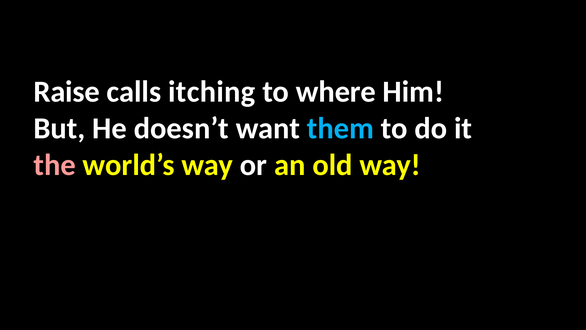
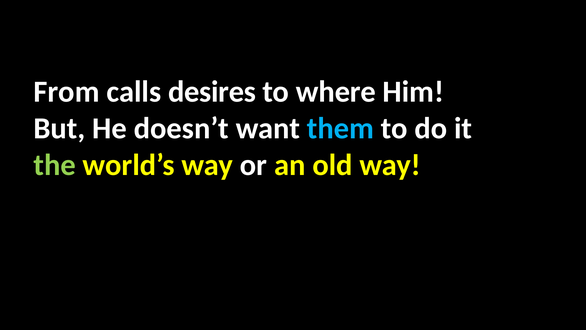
Raise: Raise -> From
itching: itching -> desires
the colour: pink -> light green
